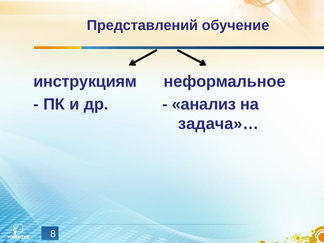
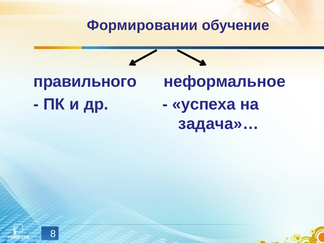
Представлений: Представлений -> Формировании
инструкциям: инструкциям -> правильного
анализ: анализ -> успеха
